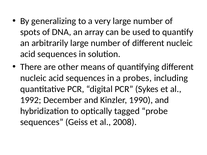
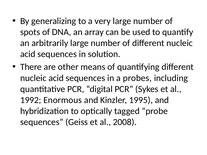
December: December -> Enormous
1990: 1990 -> 1995
